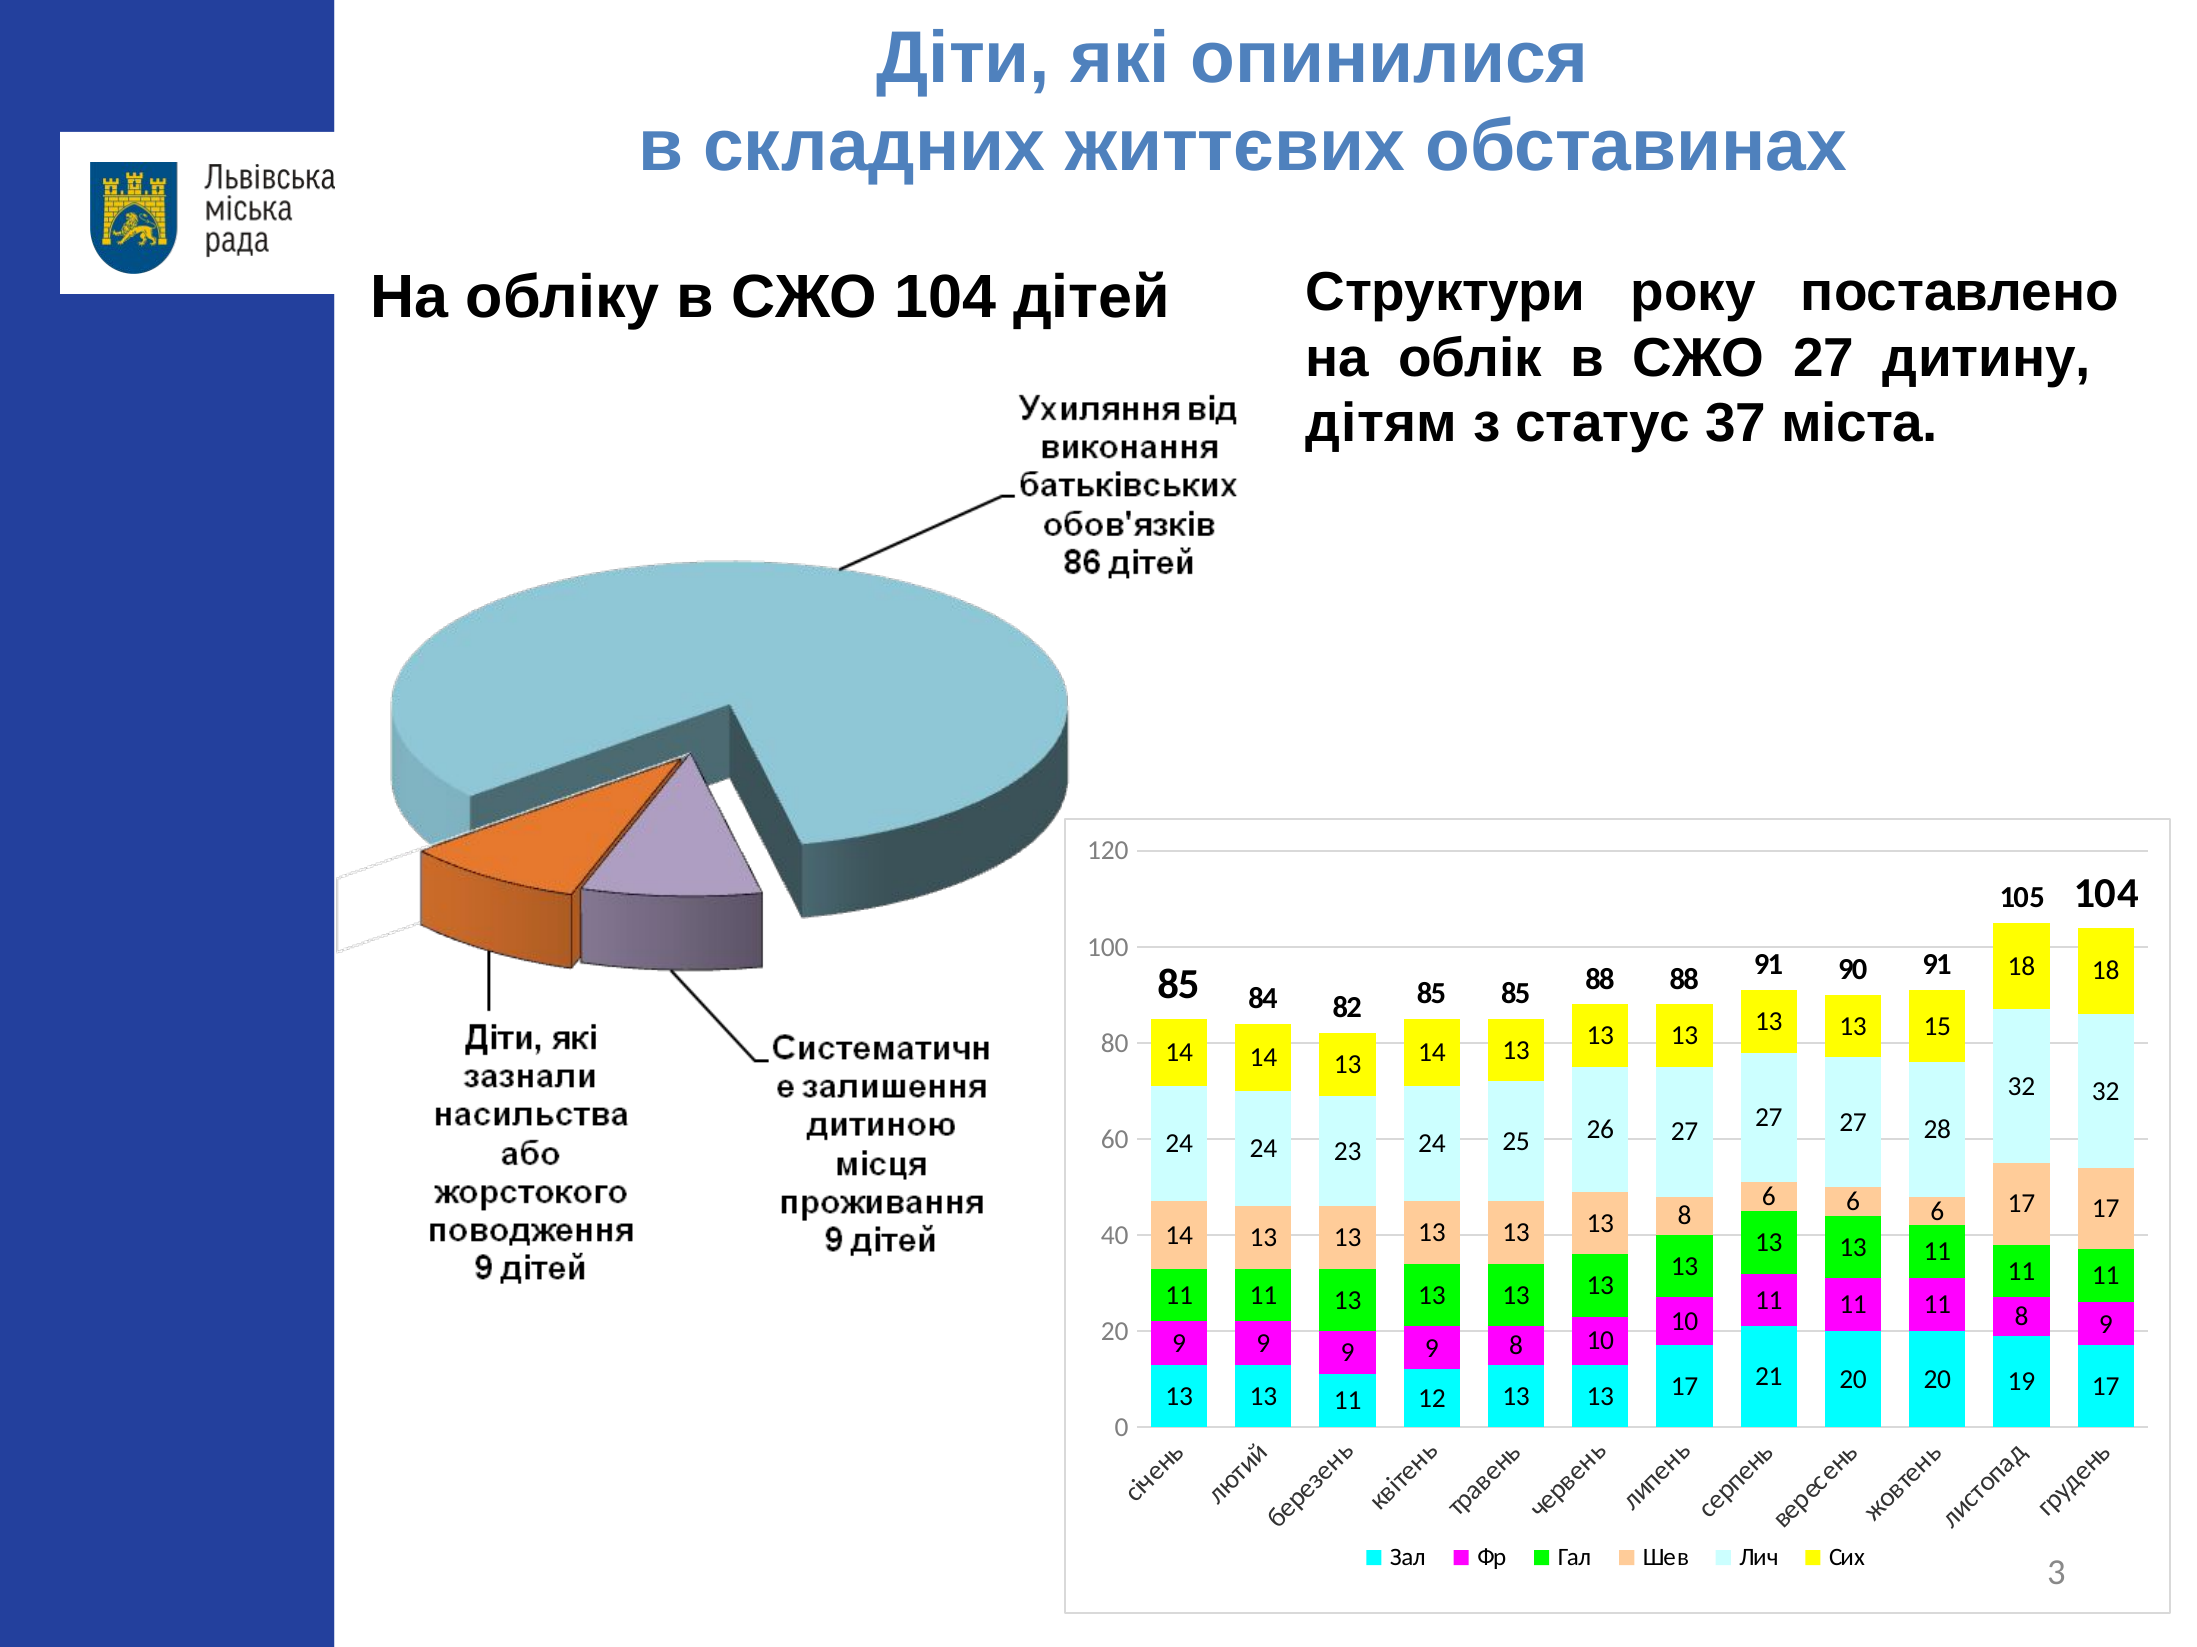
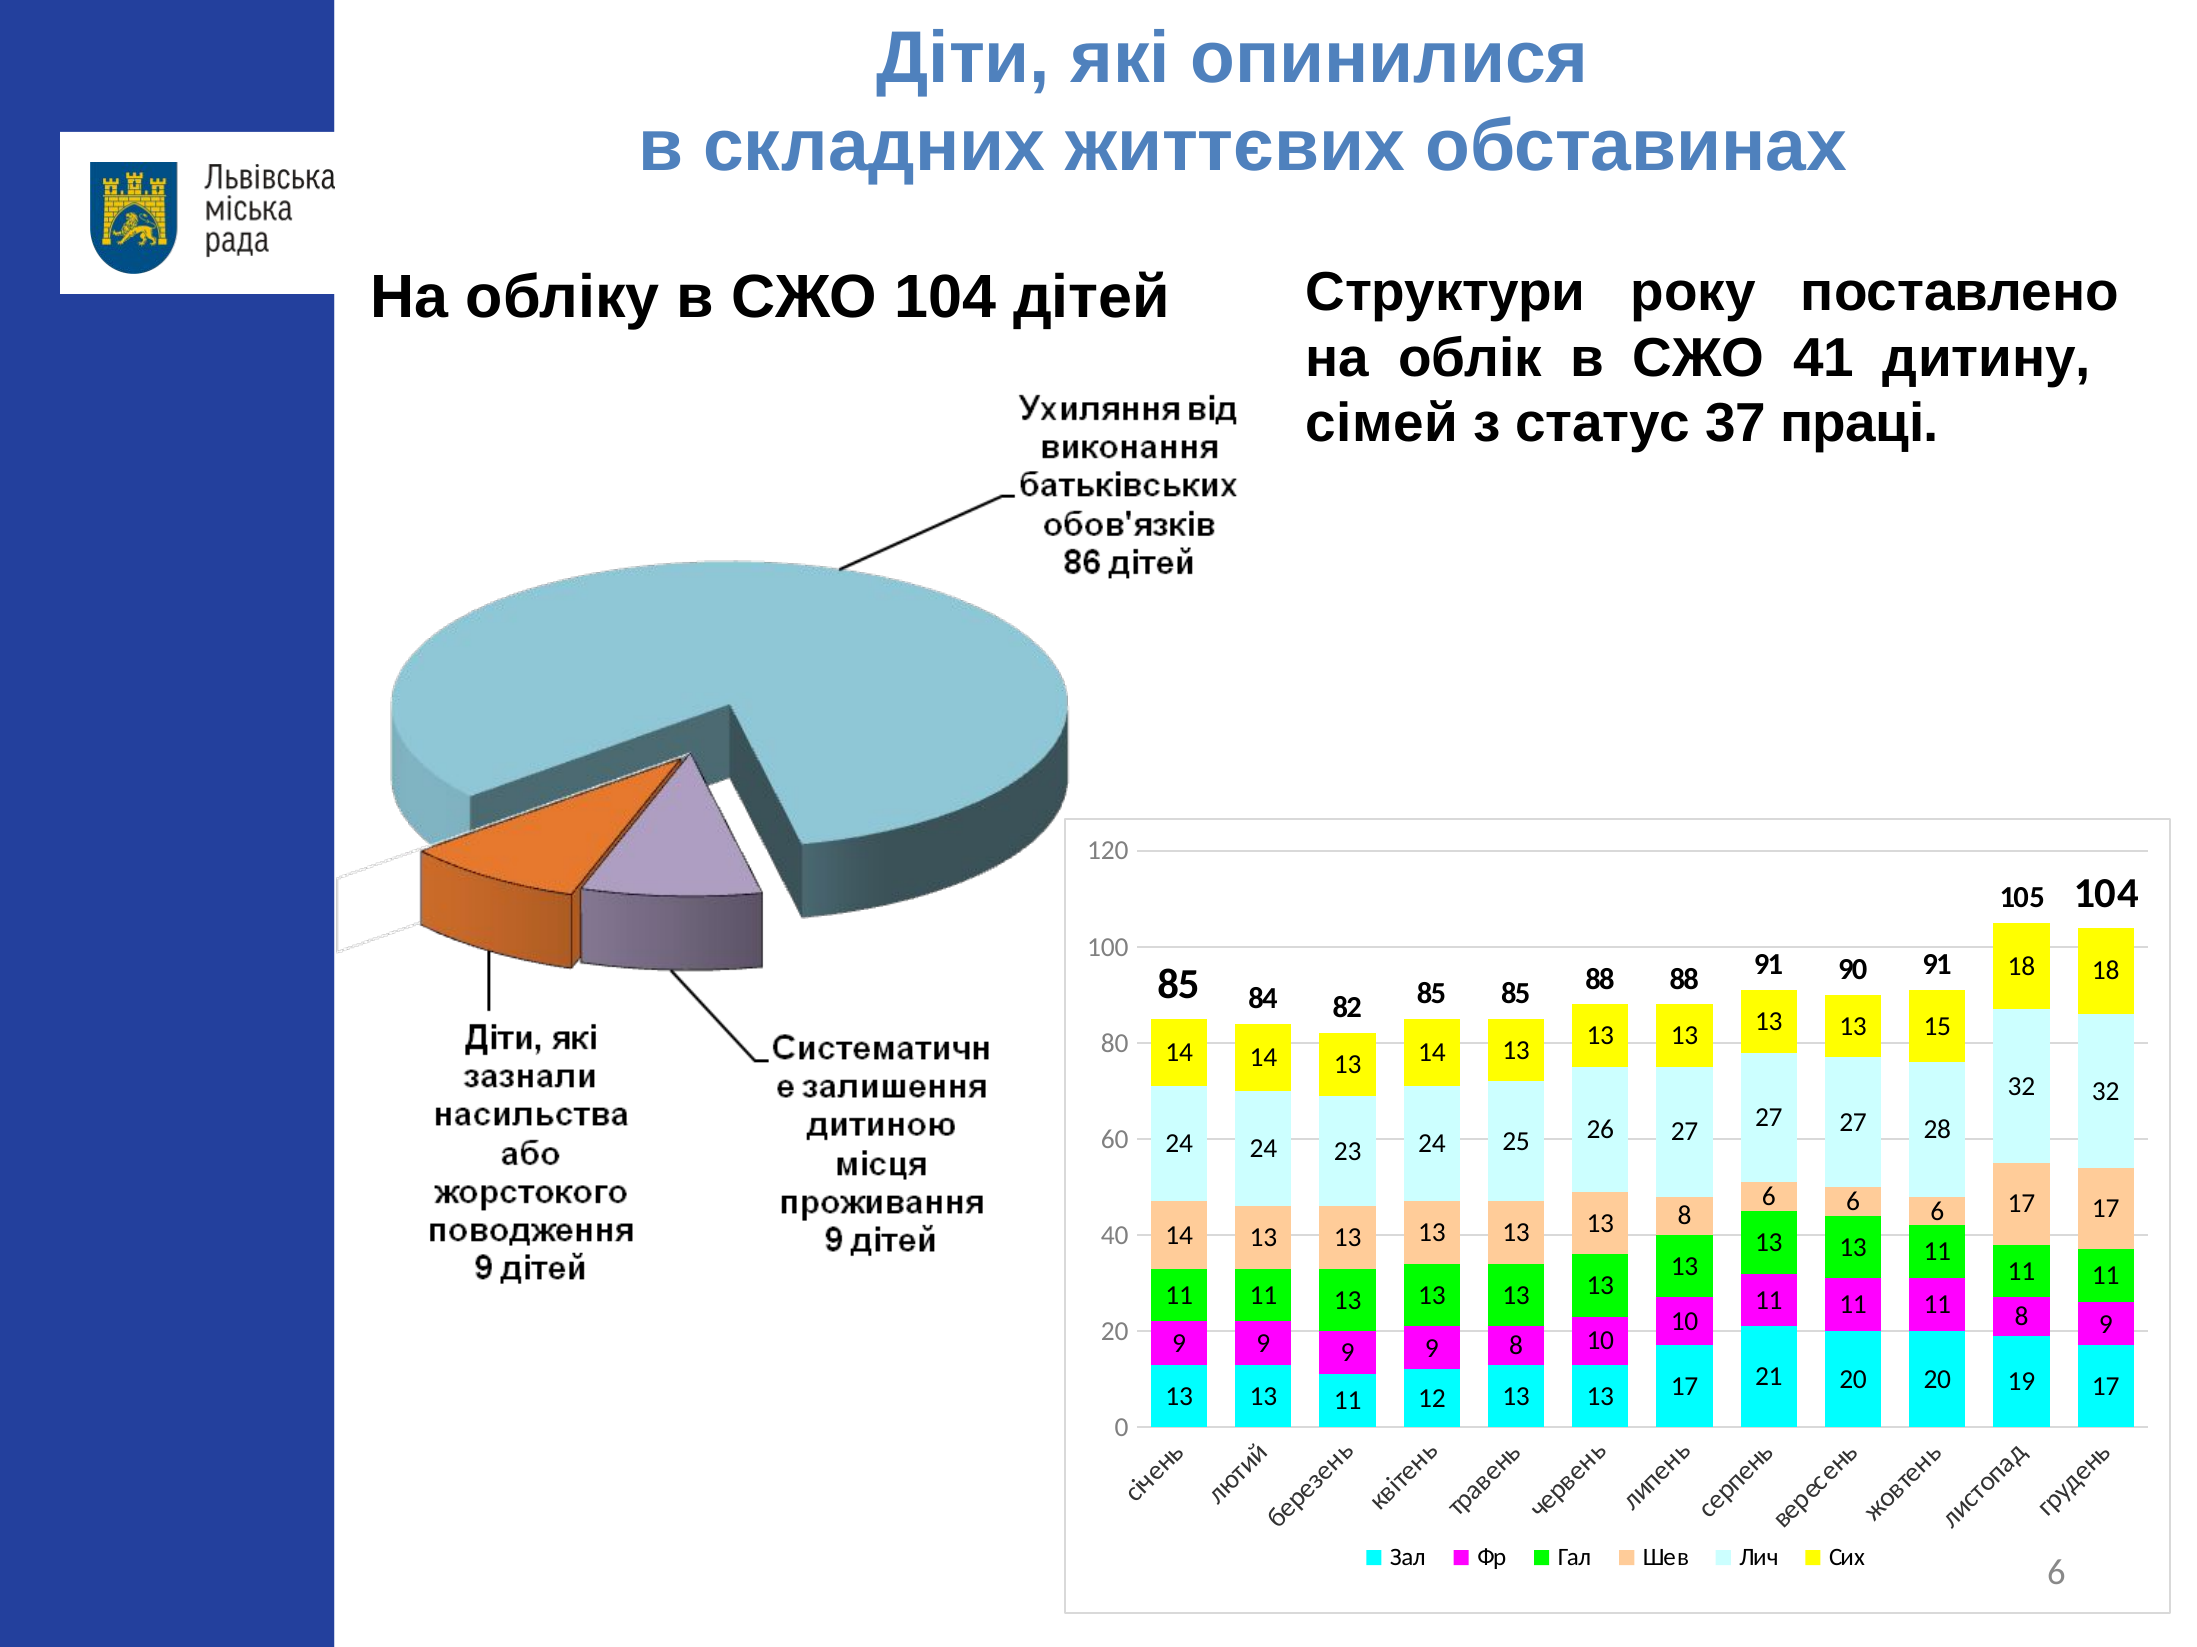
СЖО 27: 27 -> 41
дітям: дітям -> сімей
міста: міста -> праці
Сих 3: 3 -> 6
